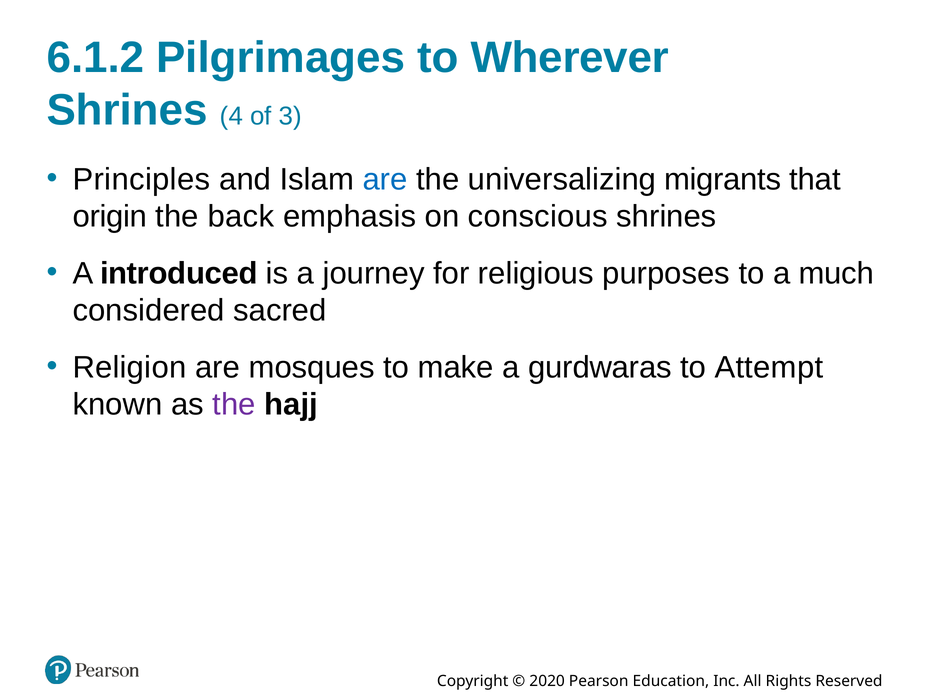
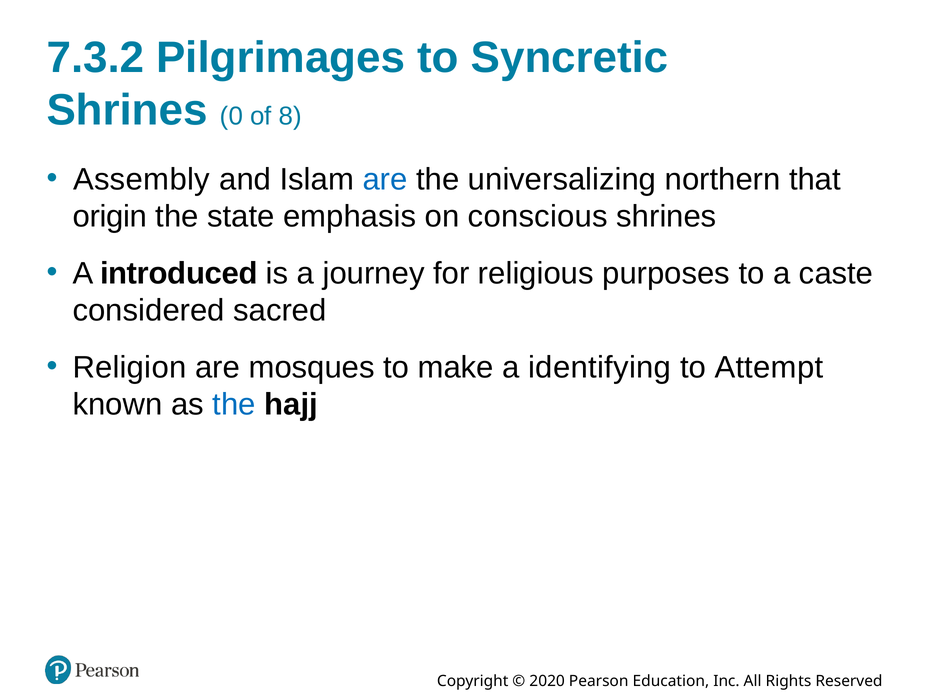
6.1.2: 6.1.2 -> 7.3.2
Wherever: Wherever -> Syncretic
4: 4 -> 0
3: 3 -> 8
Principles: Principles -> Assembly
migrants: migrants -> northern
back: back -> state
much: much -> caste
gurdwaras: gurdwaras -> identifying
the at (234, 405) colour: purple -> blue
